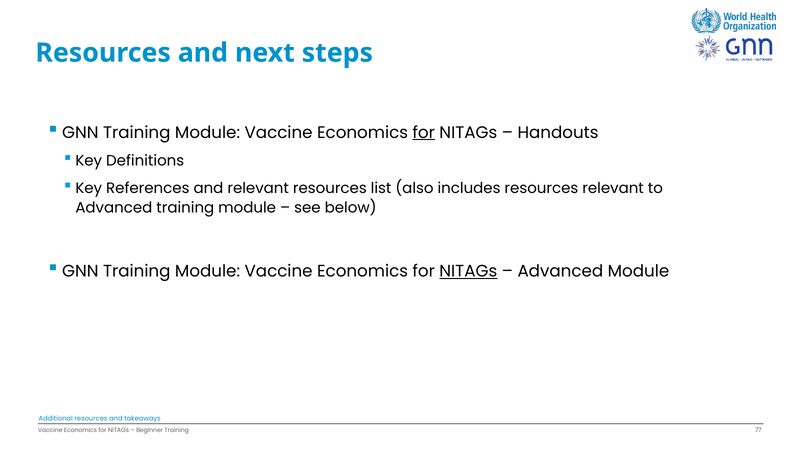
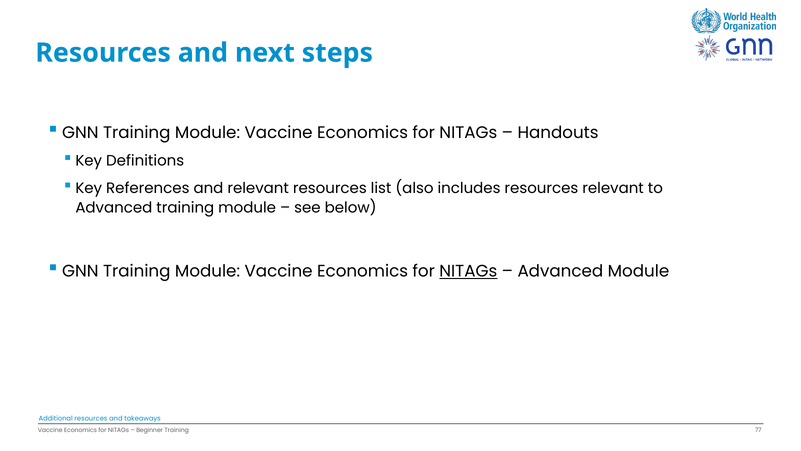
for at (424, 132) underline: present -> none
